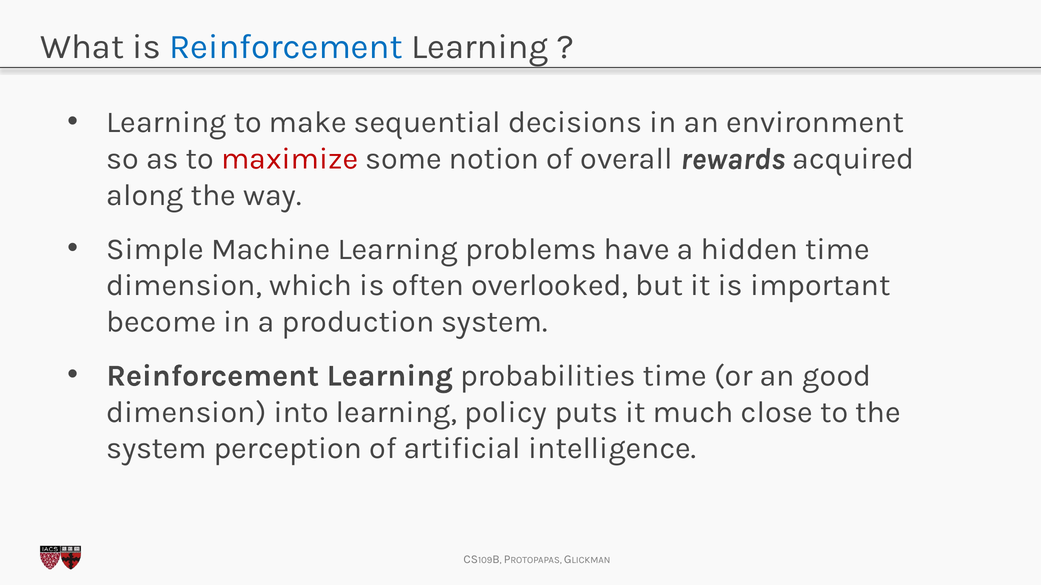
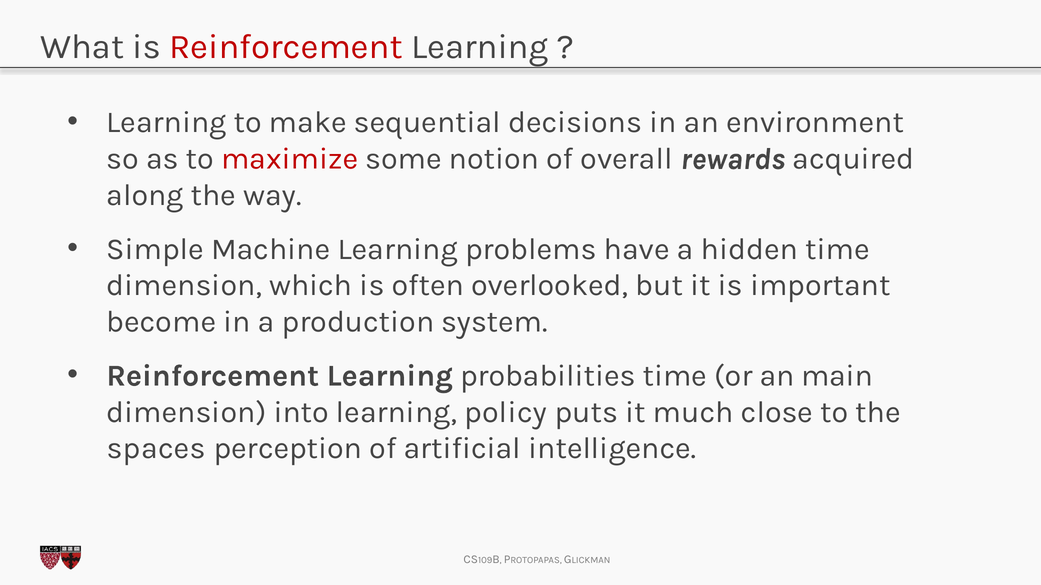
Reinforcement at (286, 47) colour: blue -> red
good: good -> main
system at (157, 449): system -> spaces
